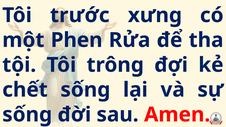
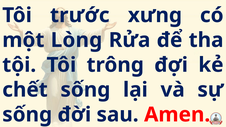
Phen: Phen -> Lòng
